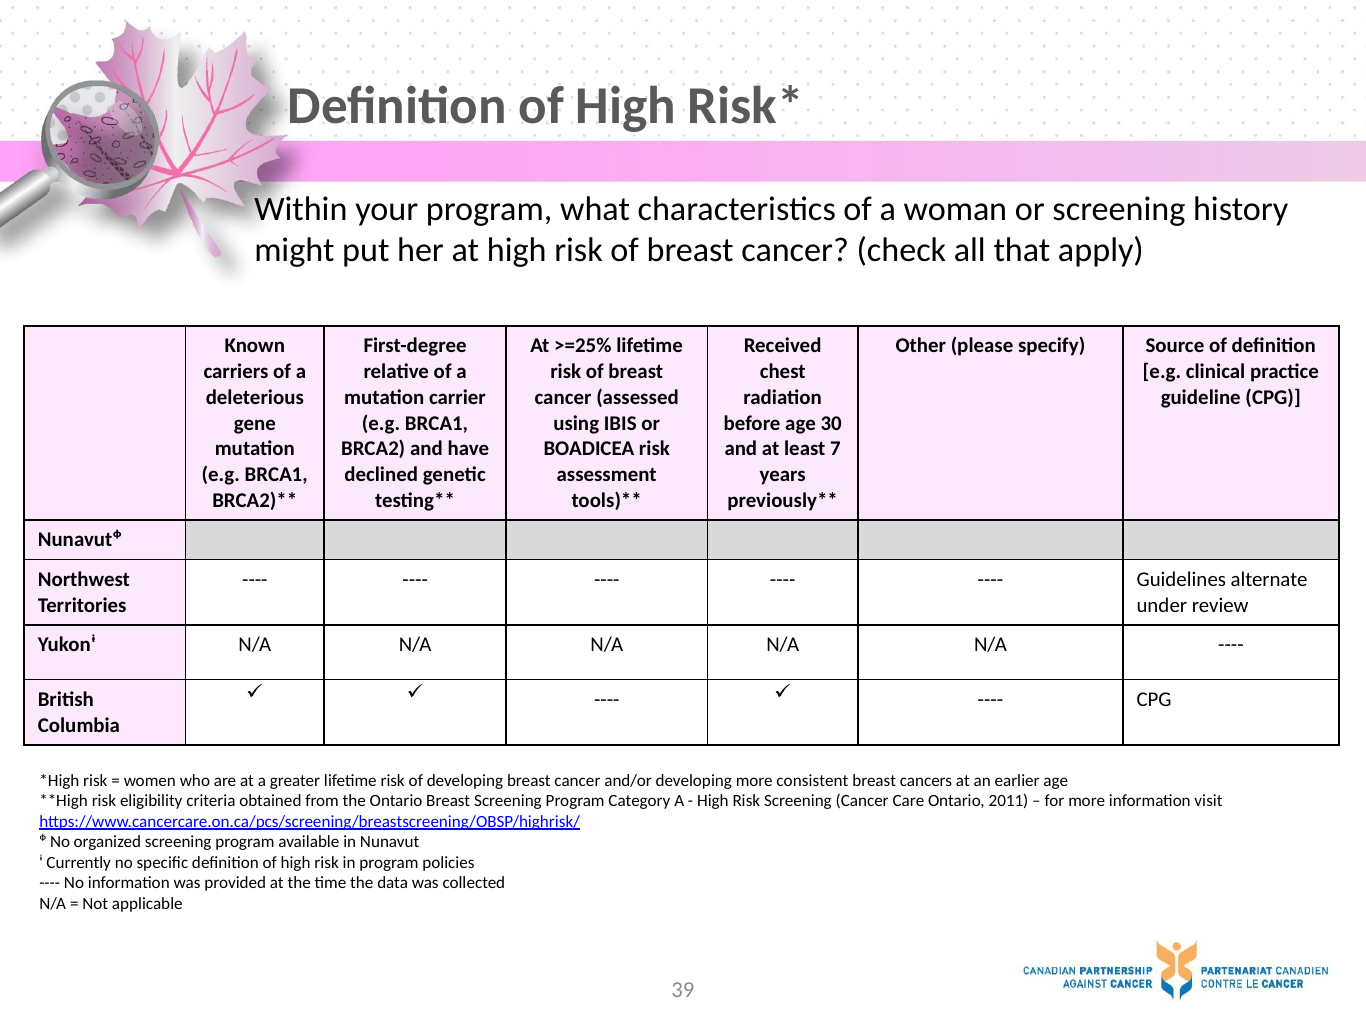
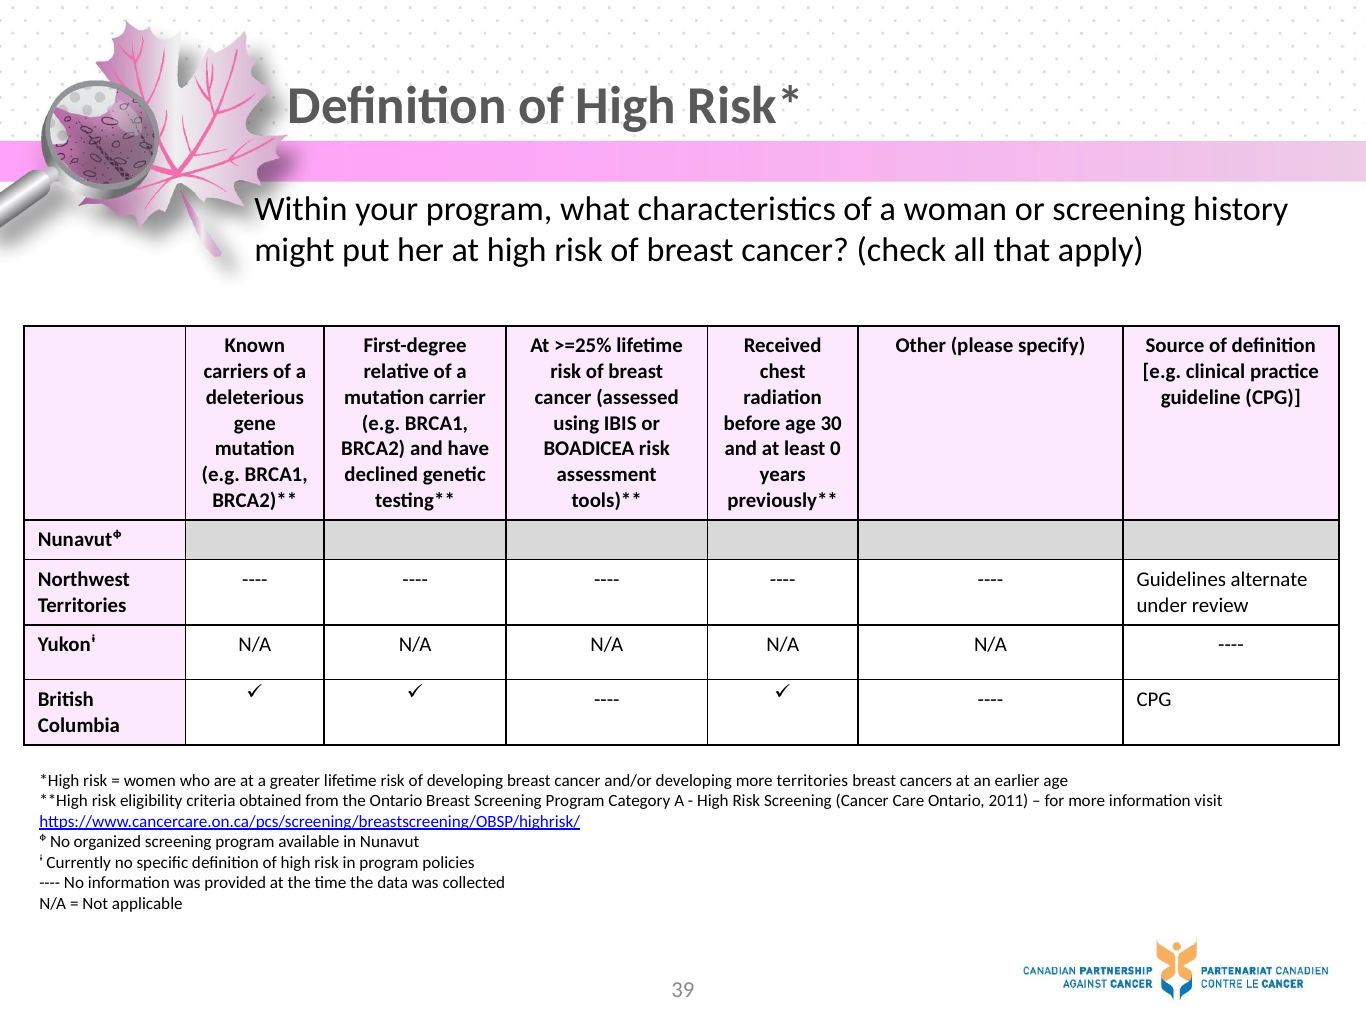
7: 7 -> 0
more consistent: consistent -> territories
